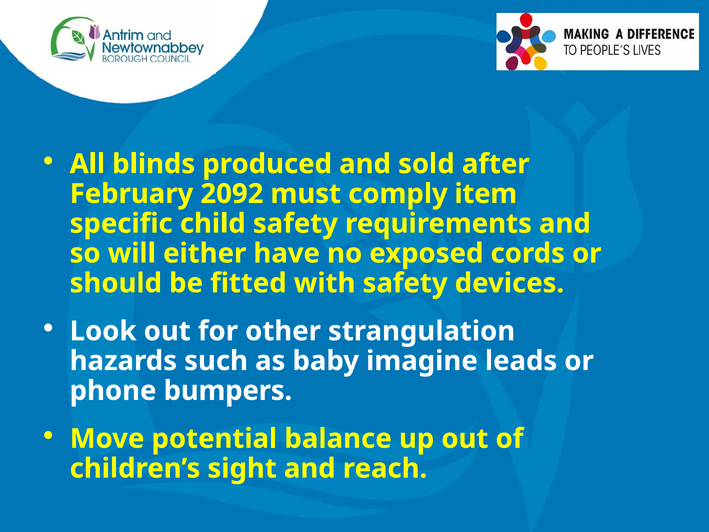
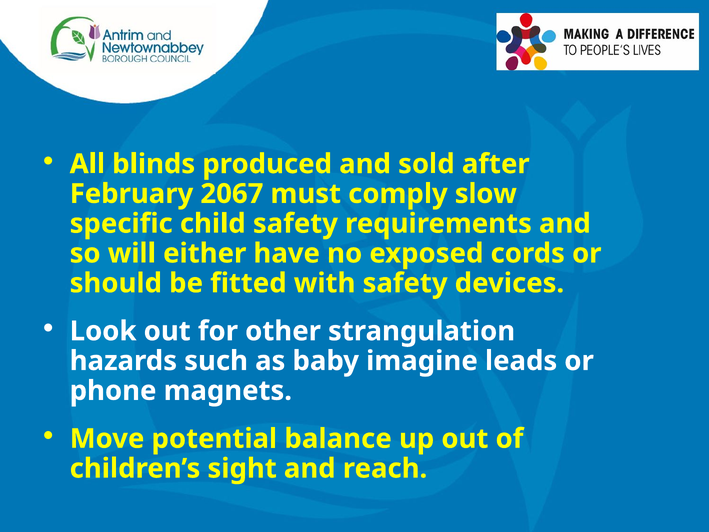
2092: 2092 -> 2067
item: item -> slow
bumpers: bumpers -> magnets
